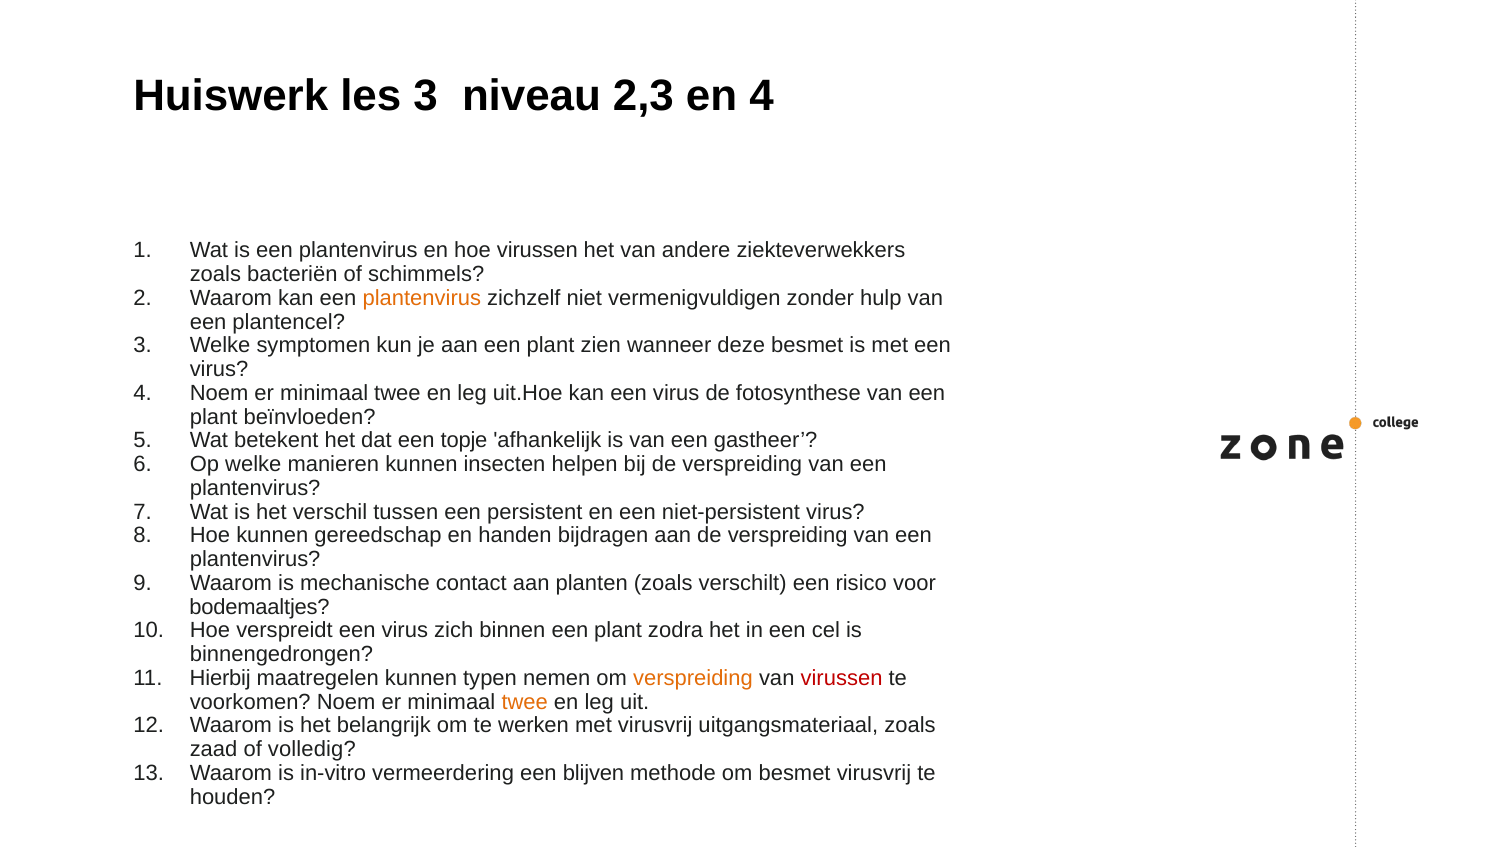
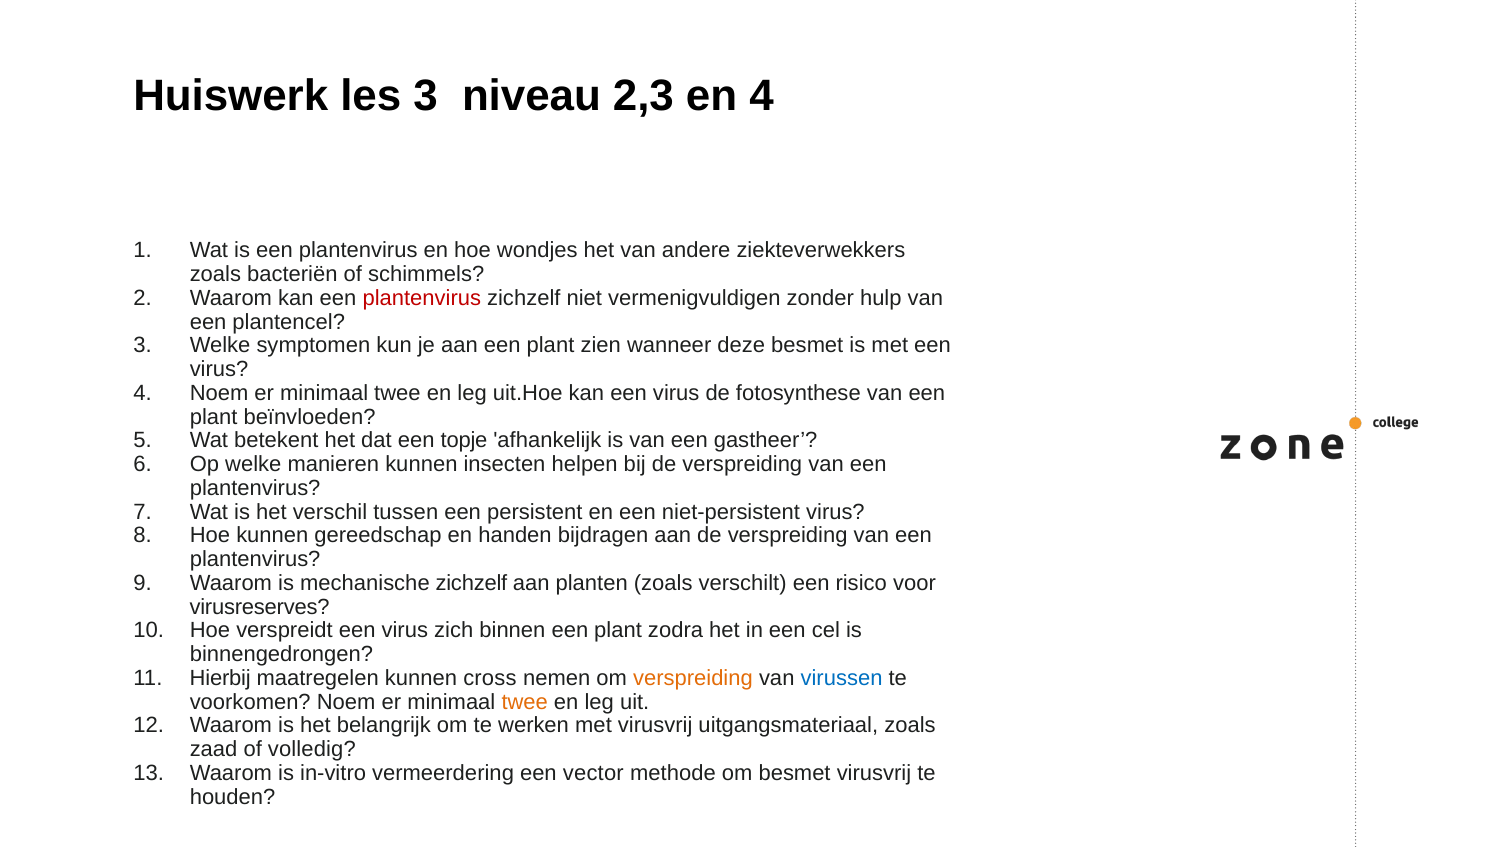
hoe virussen: virussen -> wondjes
plantenvirus at (422, 298) colour: orange -> red
mechanische contact: contact -> zichzelf
bodemaaltjes: bodemaaltjes -> virusreserves
typen: typen -> cross
virussen at (842, 678) colour: red -> blue
blijven: blijven -> vector
